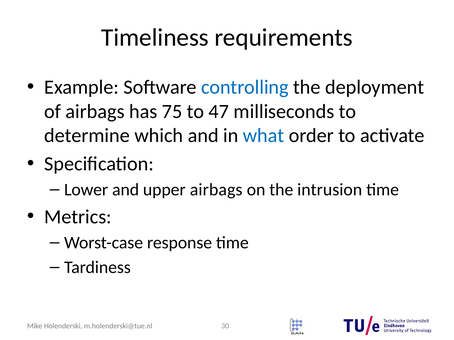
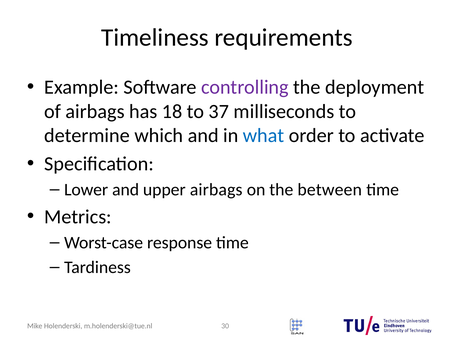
controlling colour: blue -> purple
75: 75 -> 18
47: 47 -> 37
intrusion: intrusion -> between
